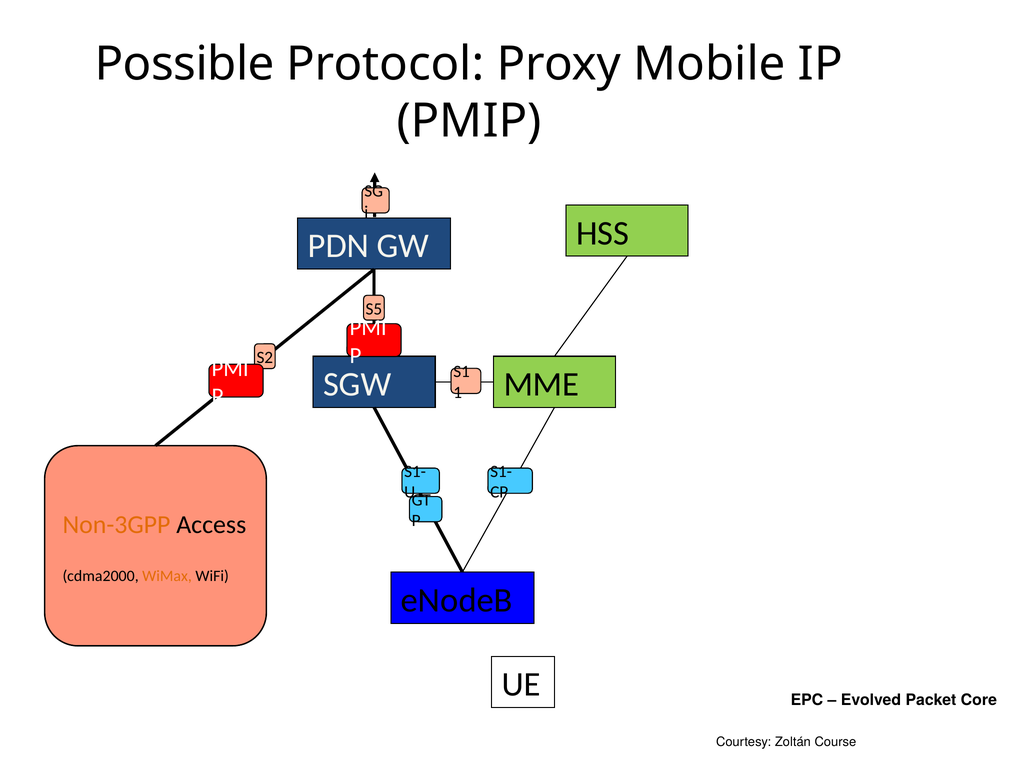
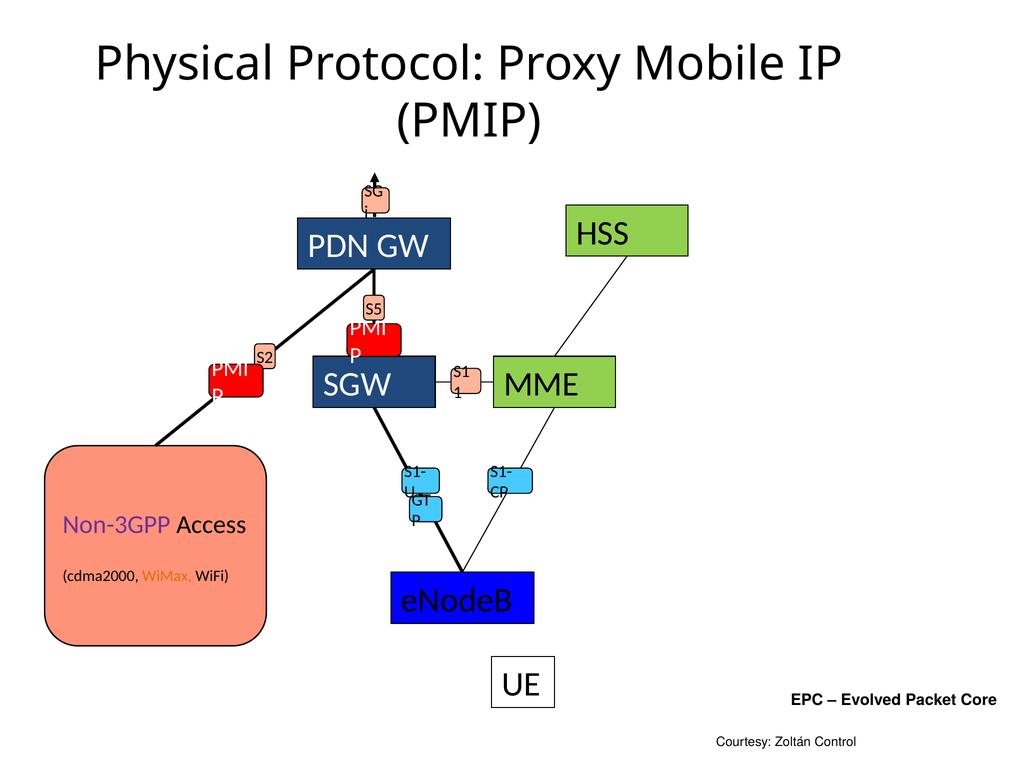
Possible: Possible -> Physical
Non-3GPP colour: orange -> purple
Course: Course -> Control
